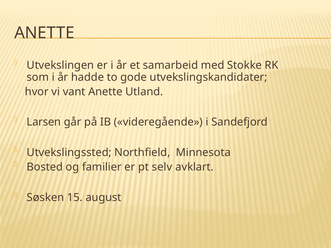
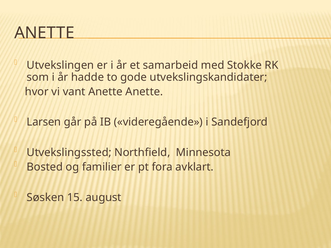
Anette Utland: Utland -> Anette
selv: selv -> fora
